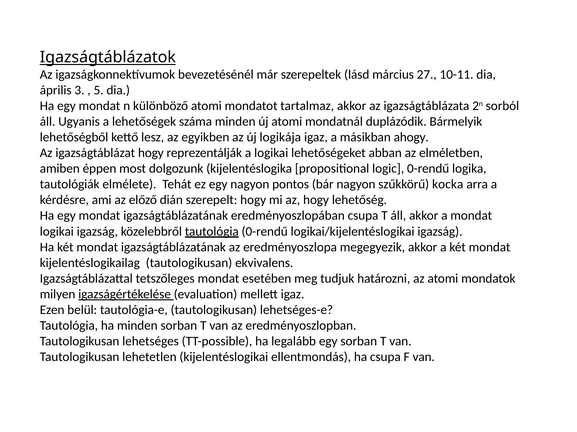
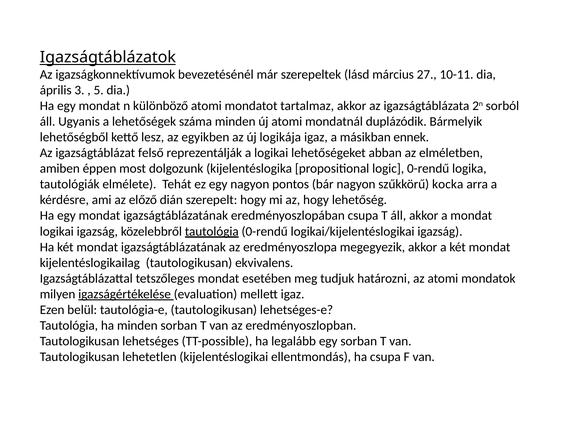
ahogy: ahogy -> ennek
igazságtáblázat hogy: hogy -> felső
